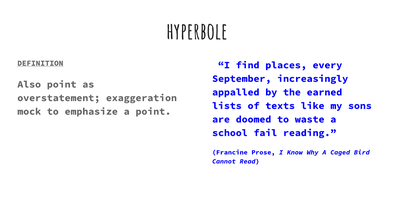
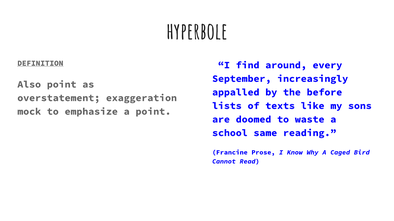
places: places -> around
earned: earned -> before
fail: fail -> same
